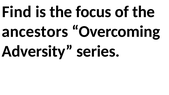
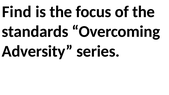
ancestors: ancestors -> standards
